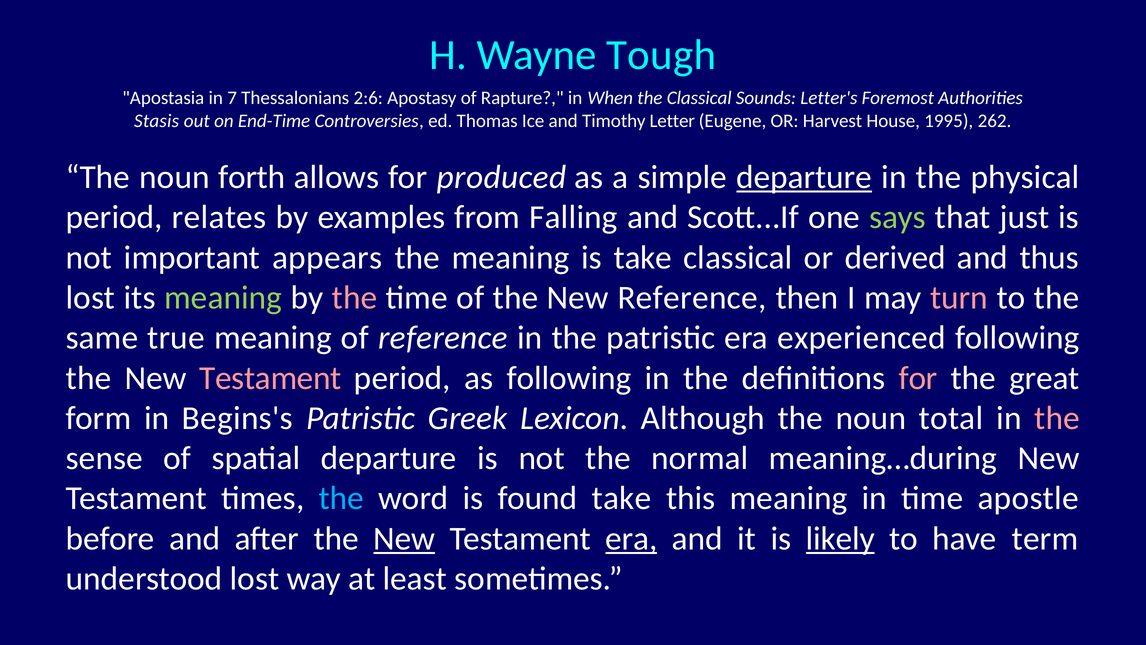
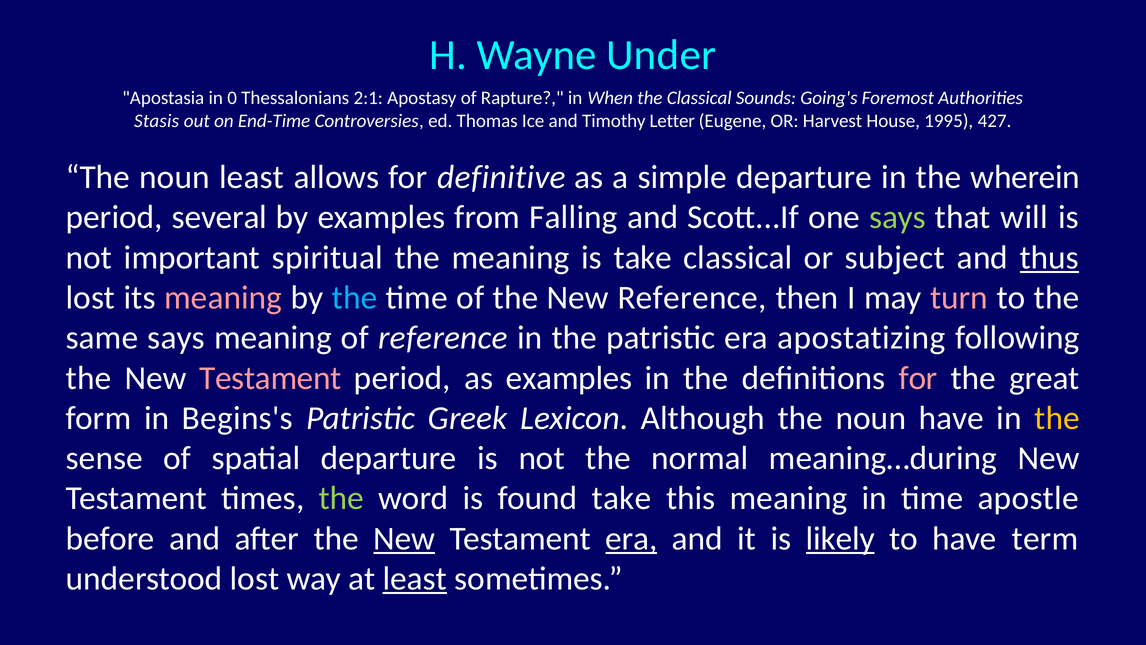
Tough: Tough -> Under
7: 7 -> 0
2:6: 2:6 -> 2:1
Letter's: Letter's -> Going's
262: 262 -> 427
noun forth: forth -> least
produced: produced -> definitive
departure at (804, 177) underline: present -> none
physical: physical -> wherein
relates: relates -> several
just: just -> will
appears: appears -> spiritual
derived: derived -> subject
thus underline: none -> present
meaning at (223, 298) colour: light green -> pink
the at (355, 298) colour: pink -> light blue
same true: true -> says
experienced: experienced -> apostatizing
as following: following -> examples
noun total: total -> have
the at (1057, 418) colour: pink -> yellow
the at (341, 498) colour: light blue -> light green
least at (415, 578) underline: none -> present
